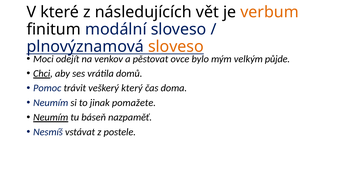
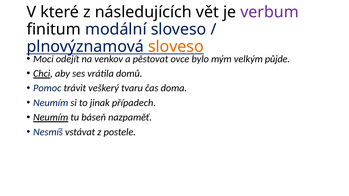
verbum colour: orange -> purple
který: který -> tvaru
pomažete: pomažete -> případech
